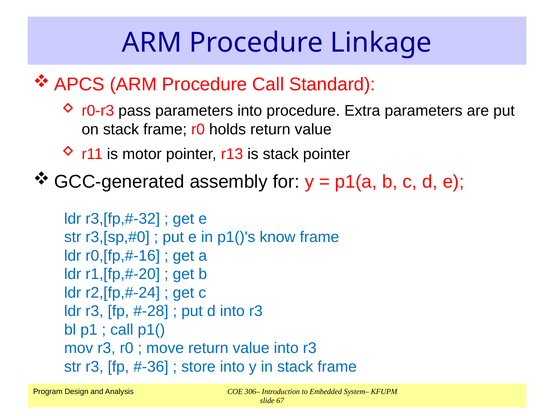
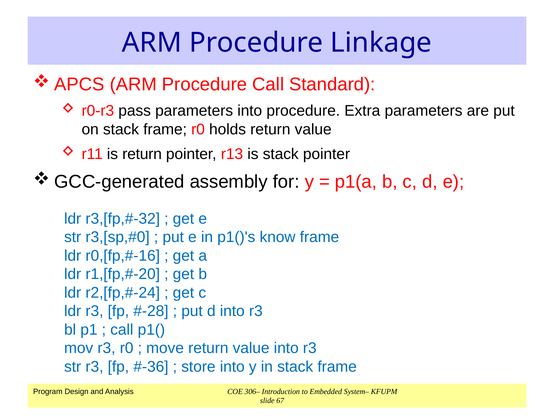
is motor: motor -> return
